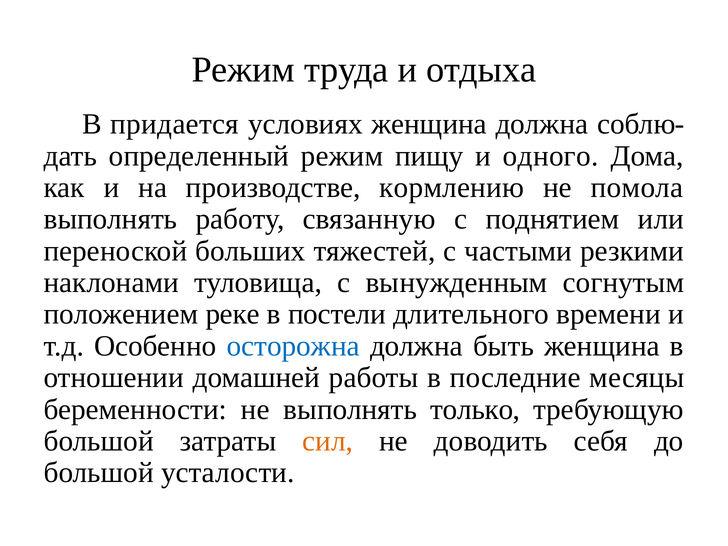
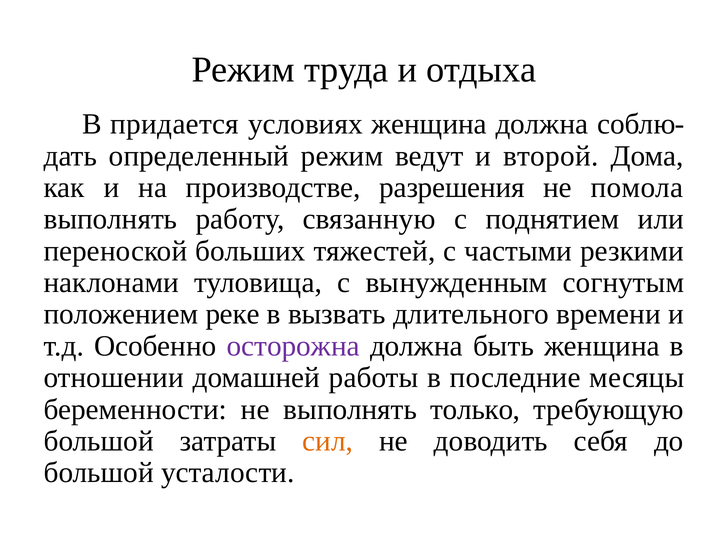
пищу: пищу -> ведут
одного: одного -> второй
кормлению: кормлению -> разрешения
постели: постели -> вызвать
осторожна colour: blue -> purple
